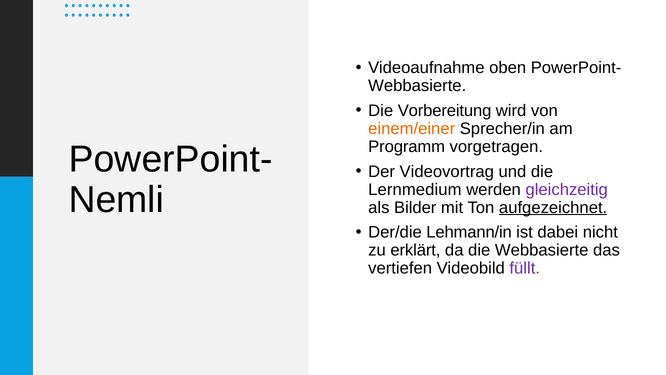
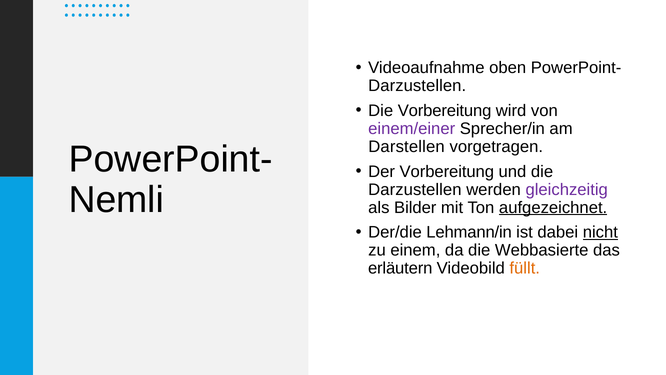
Webbasierte at (417, 86): Webbasierte -> Darzustellen
einem/einer colour: orange -> purple
Programm: Programm -> Darstellen
Der Videovortrag: Videovortrag -> Vorbereitung
Lernmedium at (415, 189): Lernmedium -> Darzustellen
nicht underline: none -> present
erklärt: erklärt -> einem
vertiefen: vertiefen -> erläutern
füllt colour: purple -> orange
